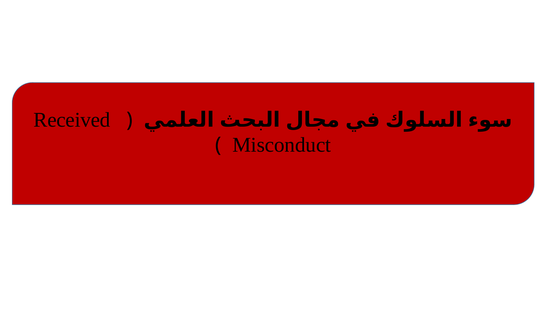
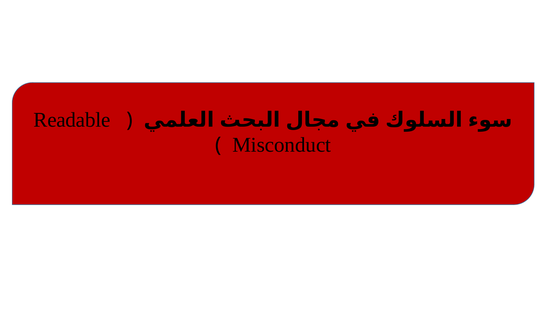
Received: Received -> Readable
